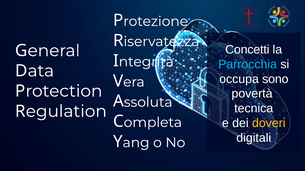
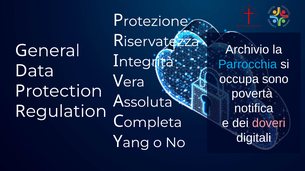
Concetti: Concetti -> Archivio
tecnica: tecnica -> notifica
doveri colour: yellow -> pink
